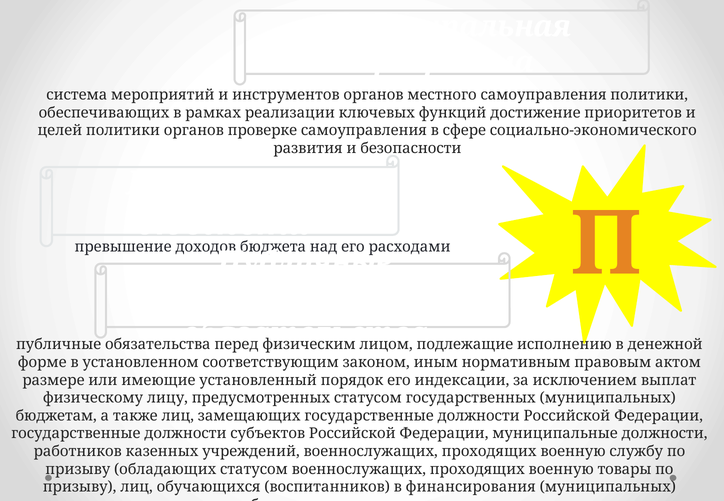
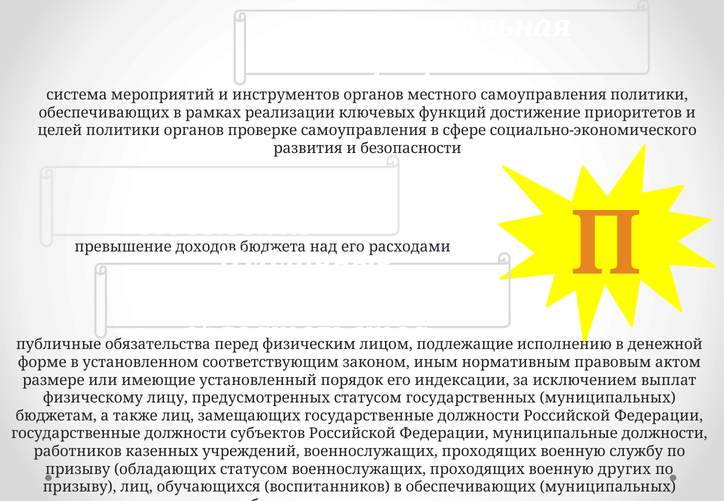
товары: товары -> других
в финансирования: финансирования -> обеспечивающих
